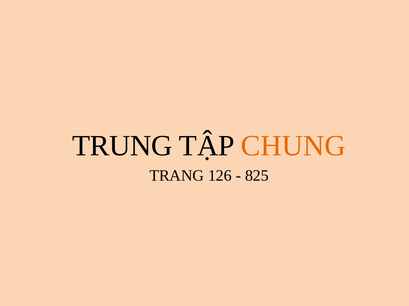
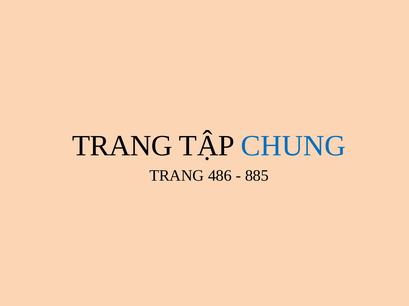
TRUNG at (122, 146): TRUNG -> TRANG
CHUNG colour: orange -> blue
126: 126 -> 486
825: 825 -> 885
